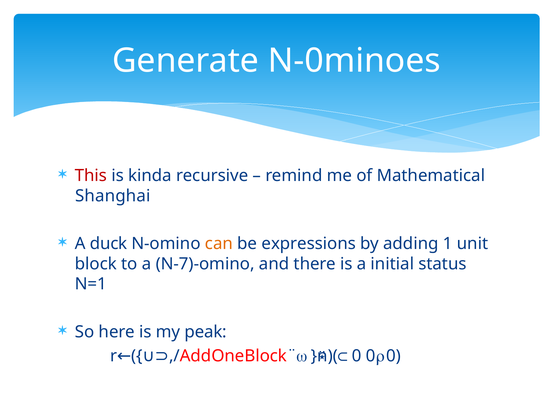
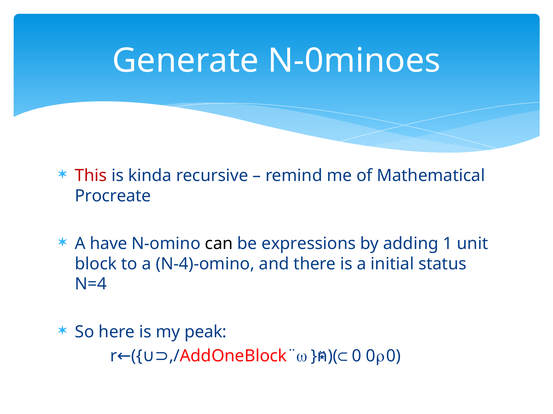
Shanghai: Shanghai -> Procreate
duck: duck -> have
can colour: orange -> black
N-7)-omino: N-7)-omino -> N-4)-omino
N=1: N=1 -> N=4
